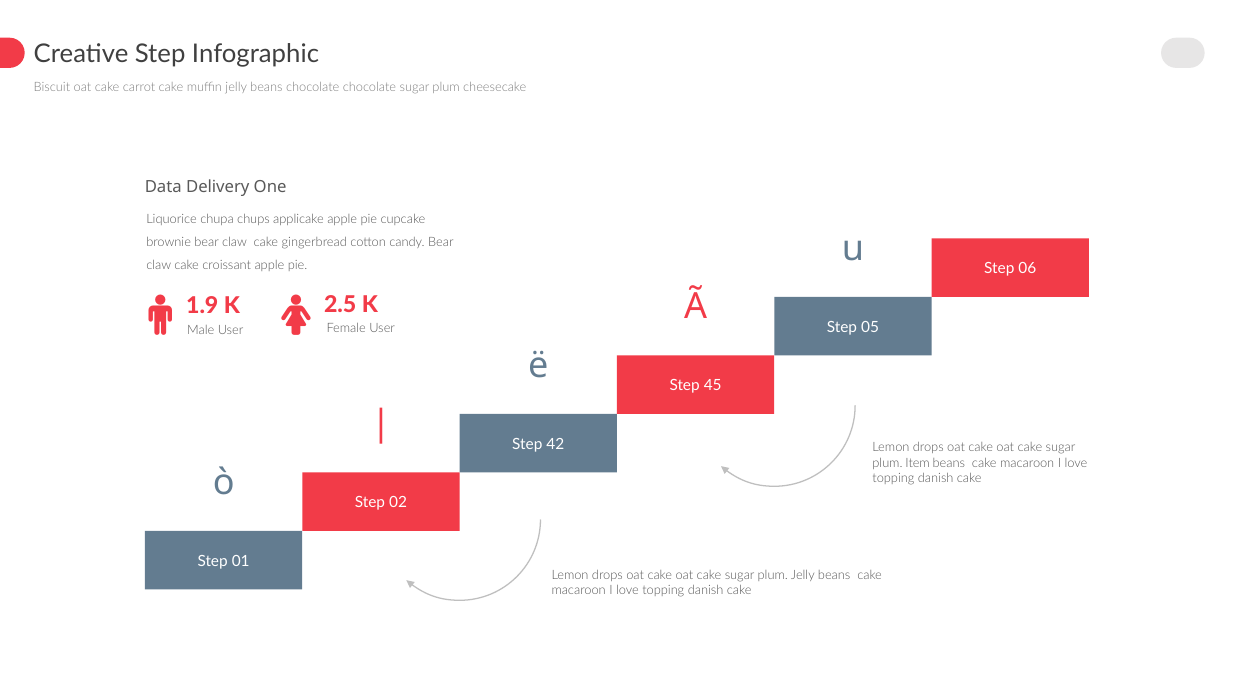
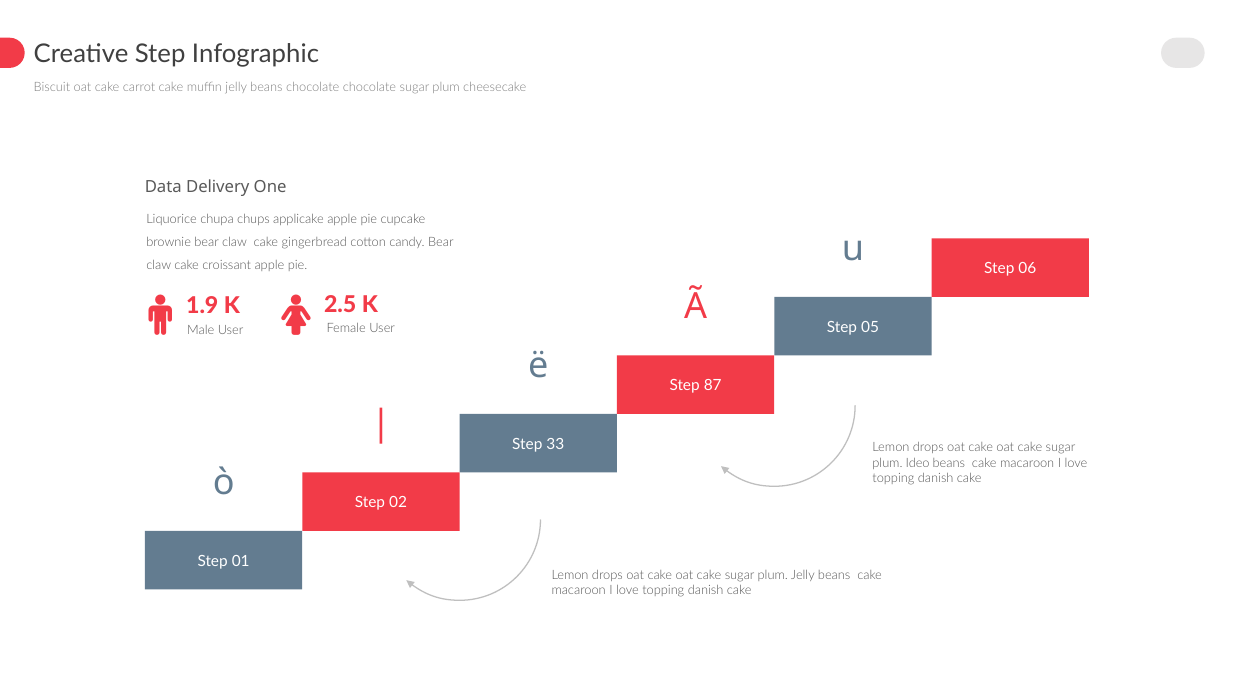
45: 45 -> 87
42: 42 -> 33
Item: Item -> Ideo
